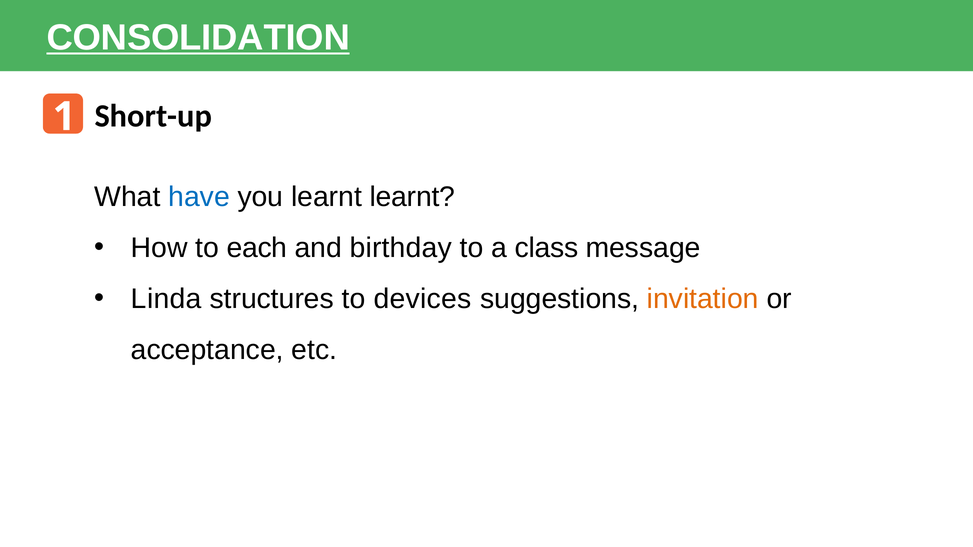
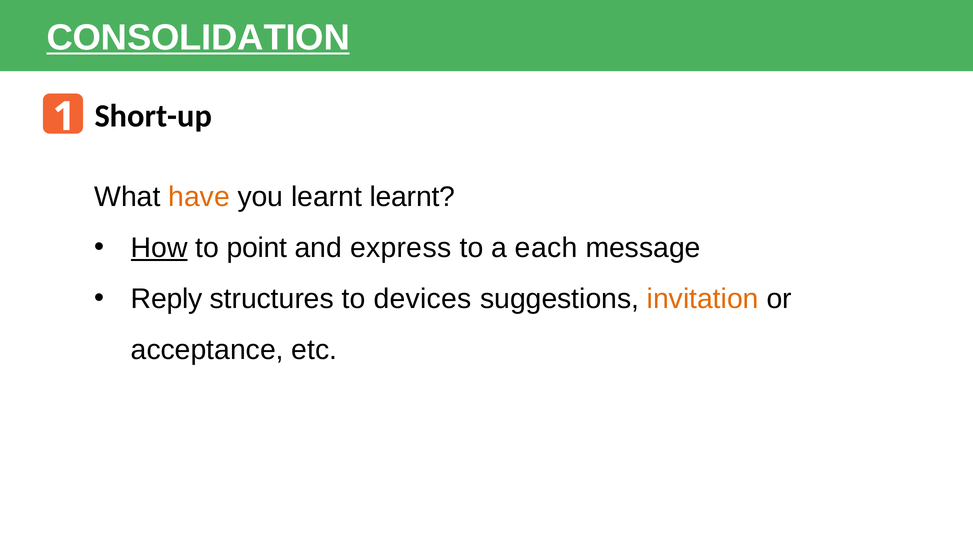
have colour: blue -> orange
How underline: none -> present
each: each -> point
birthday: birthday -> express
class: class -> each
Linda: Linda -> Reply
